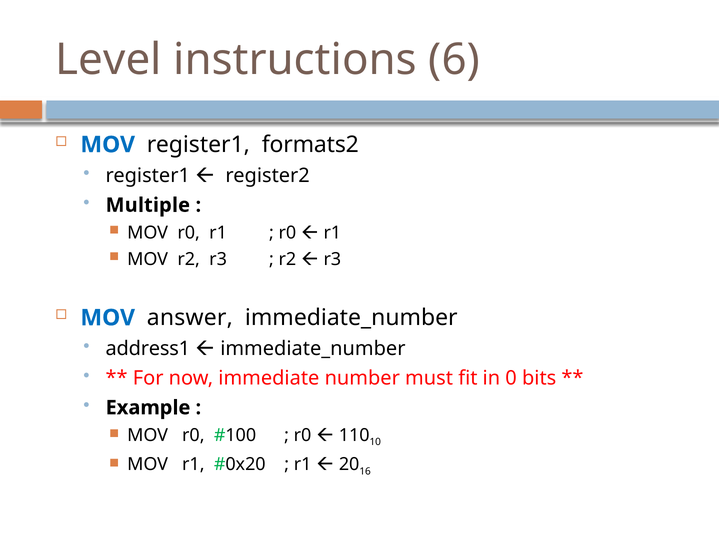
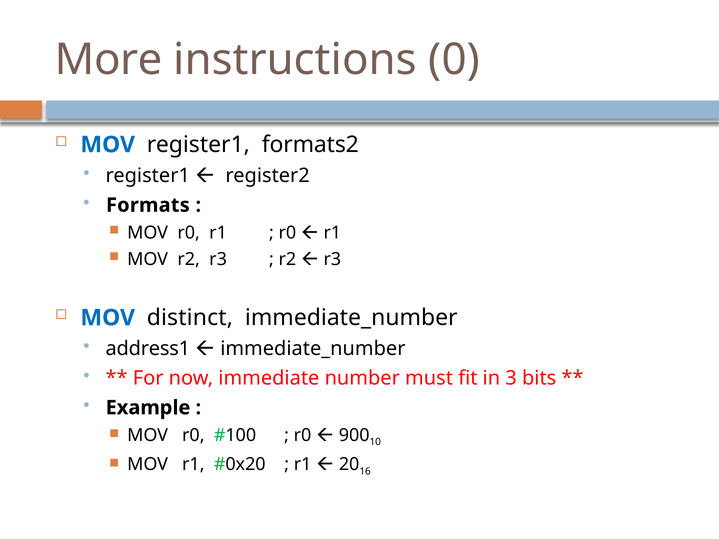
Level: Level -> More
6: 6 -> 0
Multiple: Multiple -> Formats
answer: answer -> distinct
0: 0 -> 3
110: 110 -> 900
